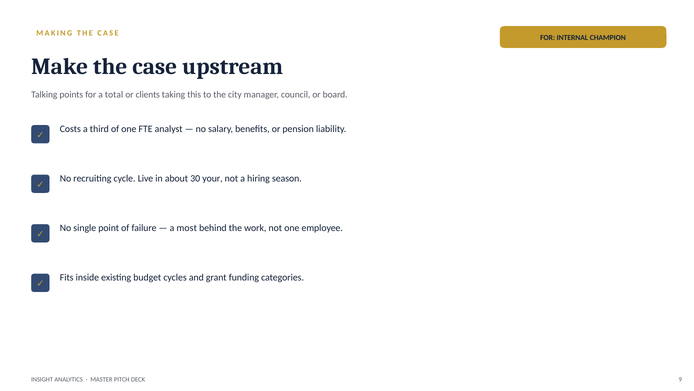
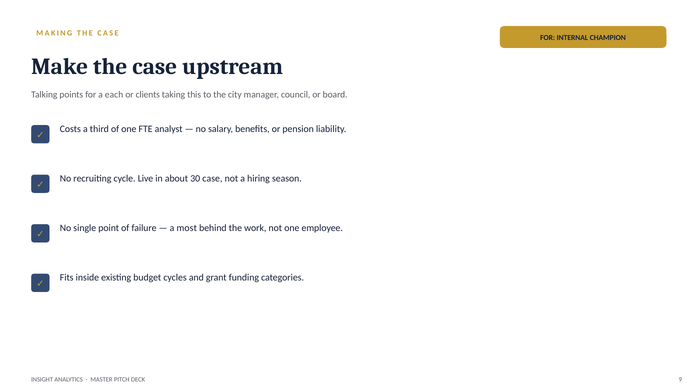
total: total -> each
30 your: your -> case
